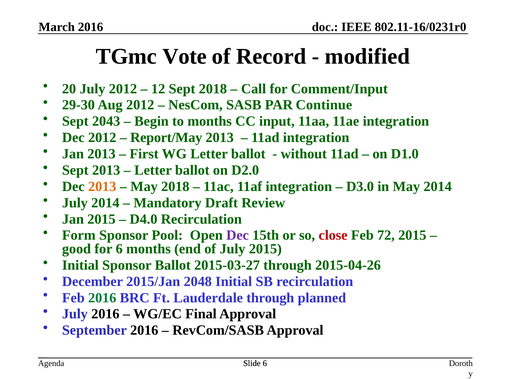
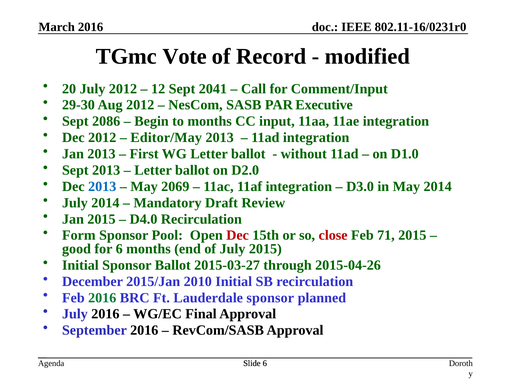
Sept 2018: 2018 -> 2041
Continue: Continue -> Executive
2043: 2043 -> 2086
Report/May: Report/May -> Editor/May
2013 at (102, 187) colour: orange -> blue
May 2018: 2018 -> 2069
Dec at (238, 236) colour: purple -> red
72: 72 -> 71
2048: 2048 -> 2010
Lauderdale through: through -> sponsor
